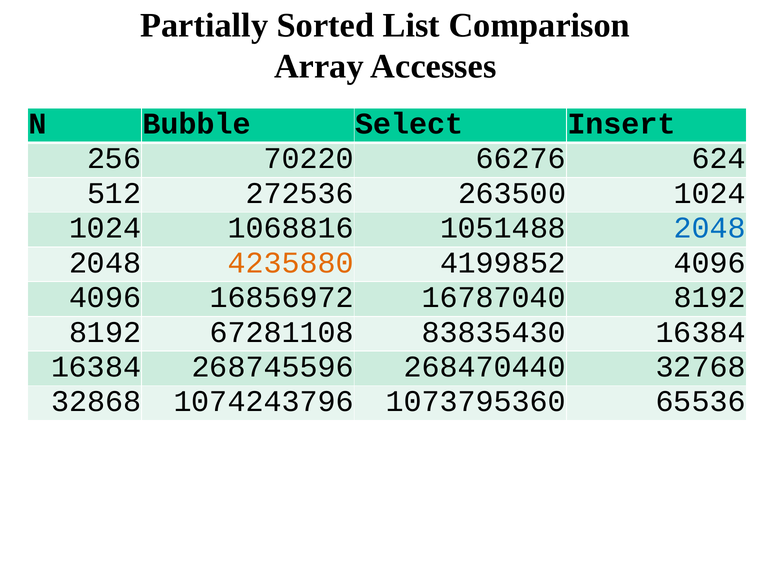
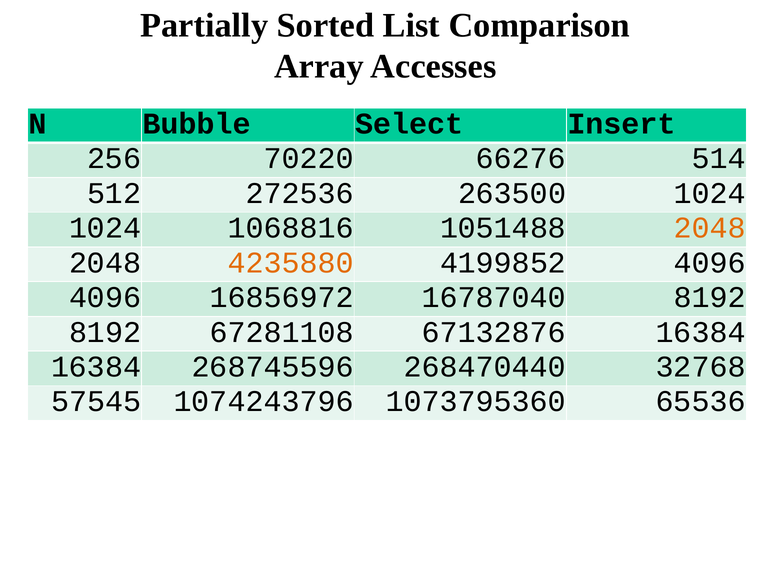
624: 624 -> 514
2048 at (710, 228) colour: blue -> orange
83835430: 83835430 -> 67132876
32868: 32868 -> 57545
